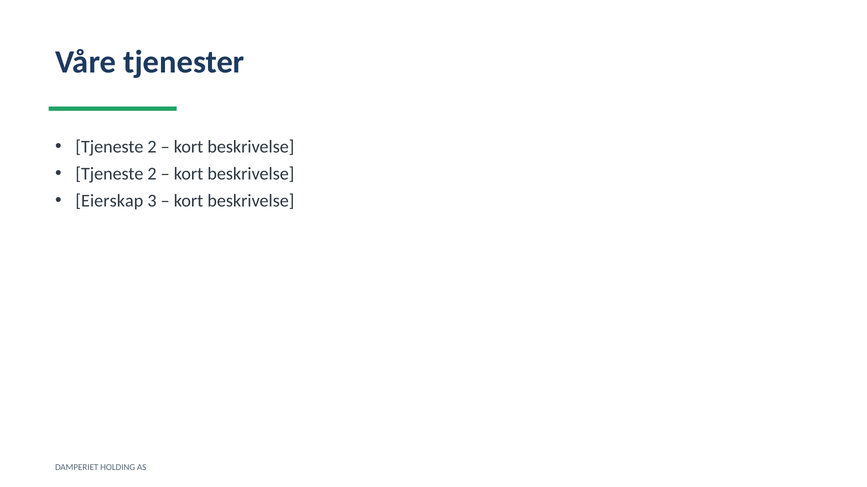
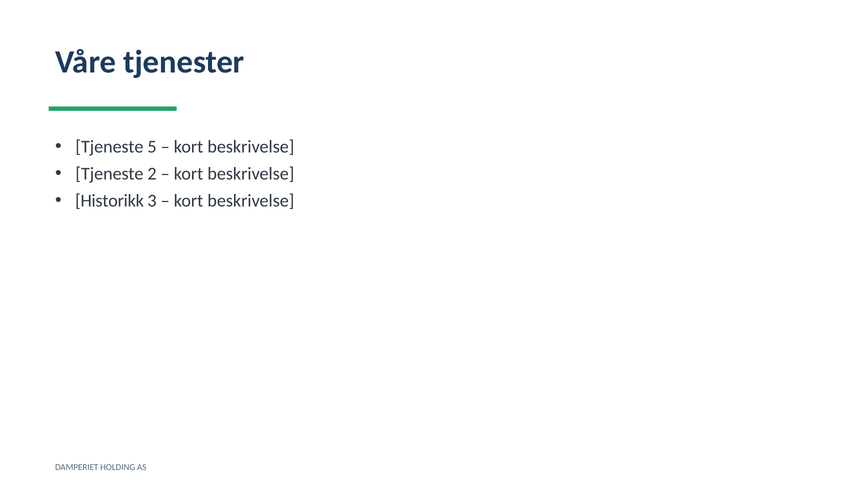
2 at (152, 147): 2 -> 5
Eierskap: Eierskap -> Historikk
